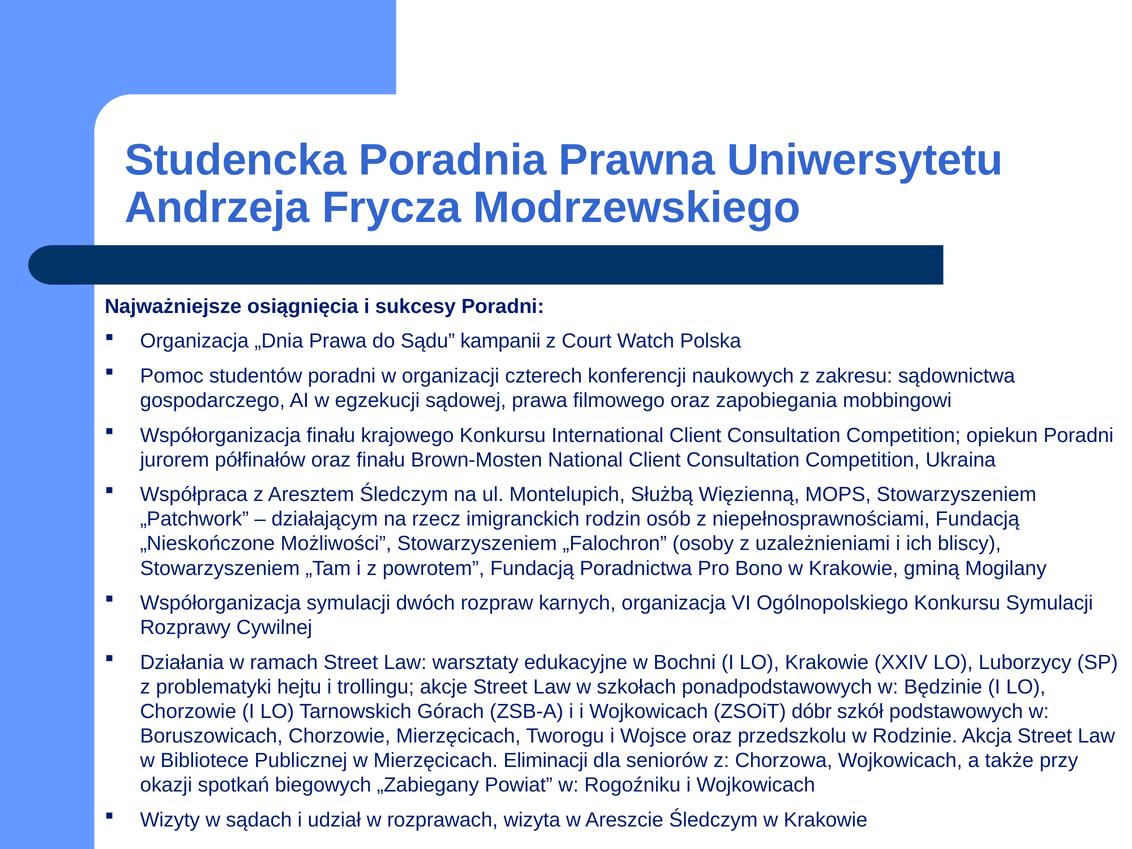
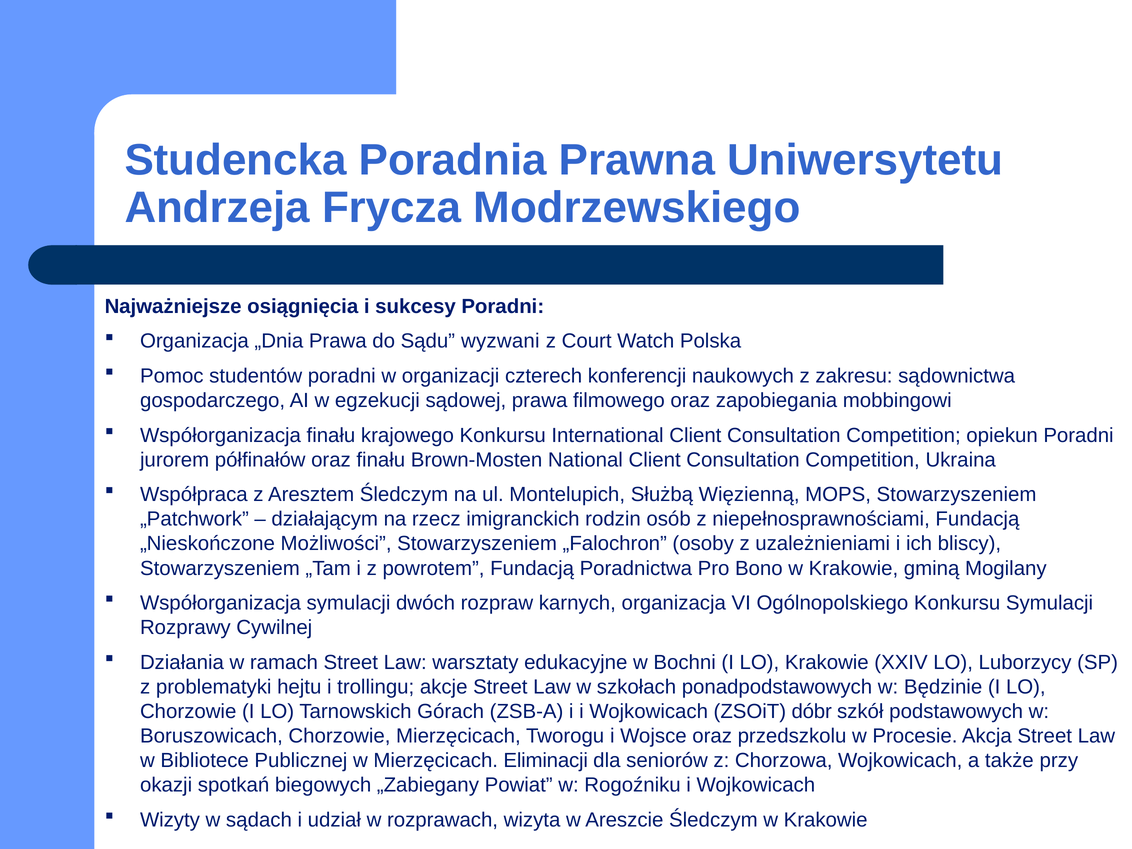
kampanii: kampanii -> wyzwani
Rodzinie: Rodzinie -> Procesie
